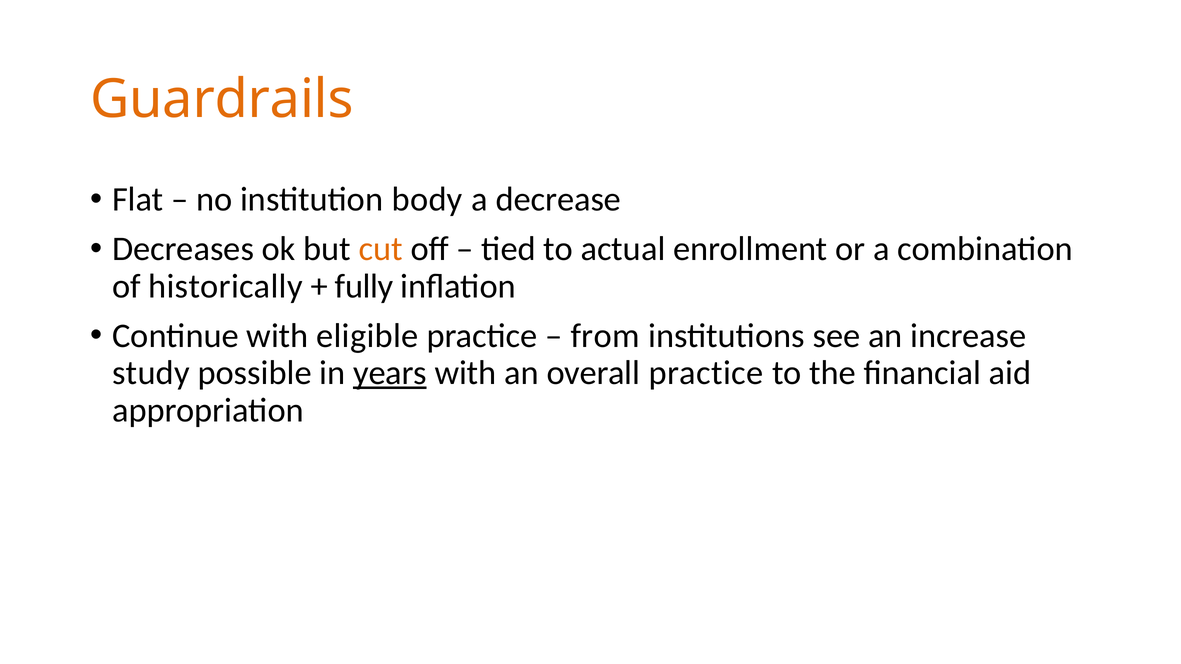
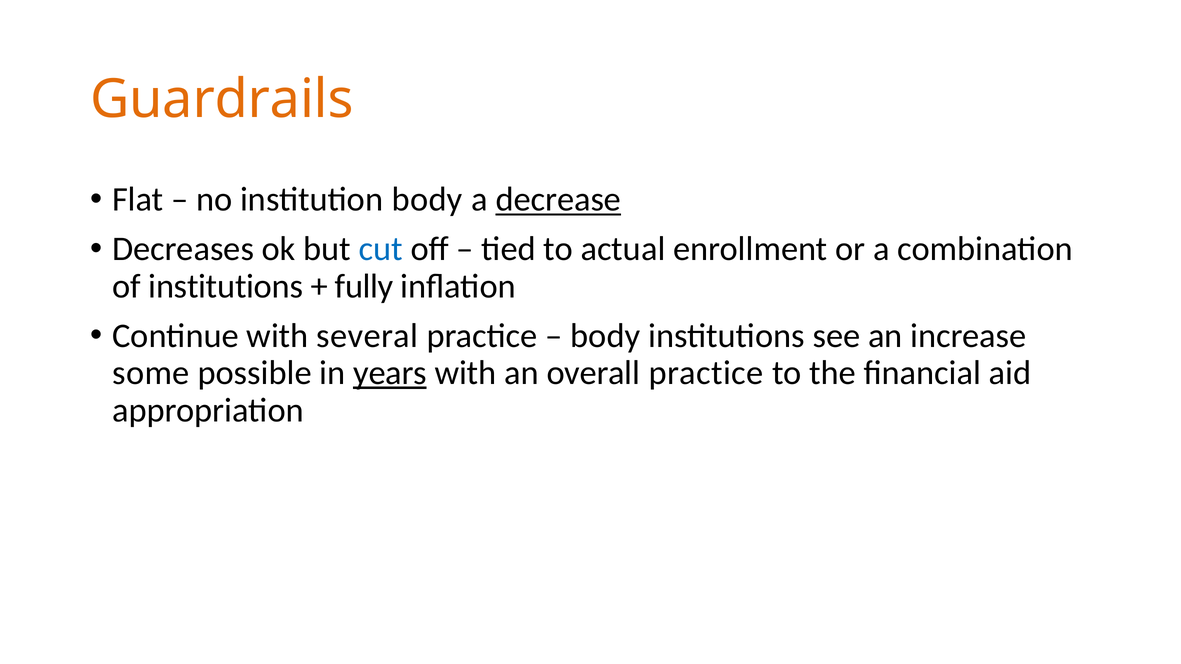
decrease underline: none -> present
cut colour: orange -> blue
of historically: historically -> institutions
eligible: eligible -> several
from at (605, 336): from -> body
study: study -> some
